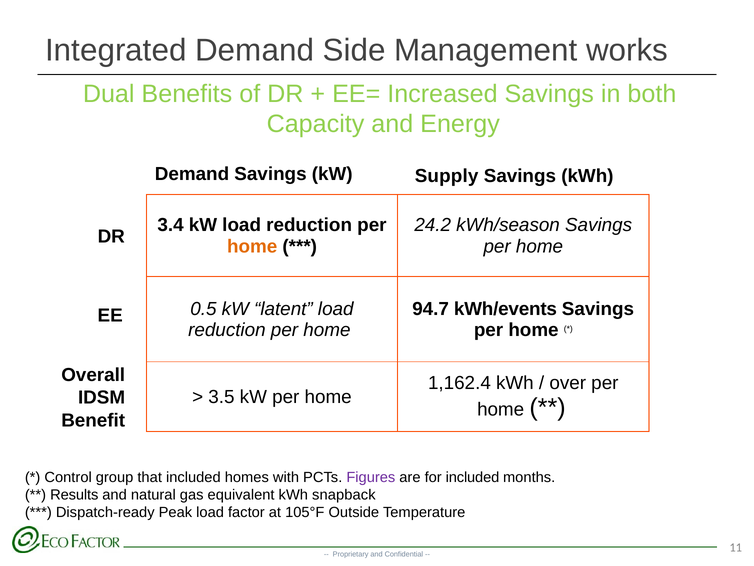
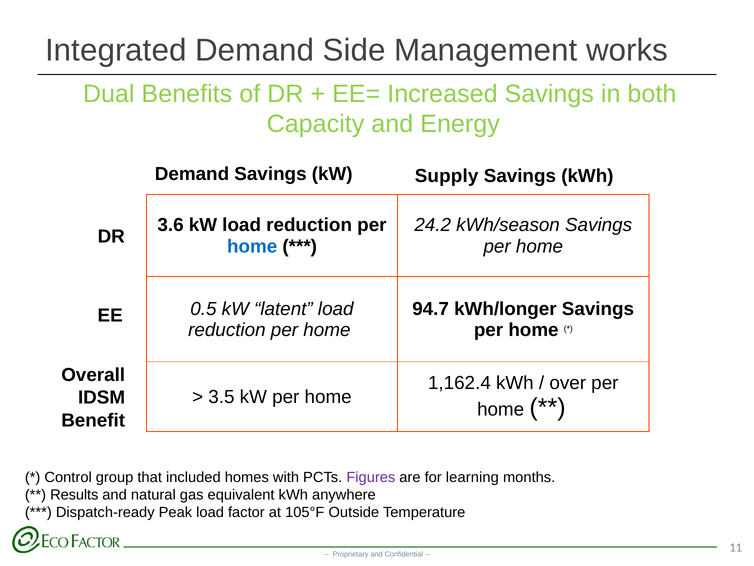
3.4: 3.4 -> 3.6
home at (252, 246) colour: orange -> blue
kWh/events: kWh/events -> kWh/longer
for included: included -> learning
snapback: snapback -> anywhere
